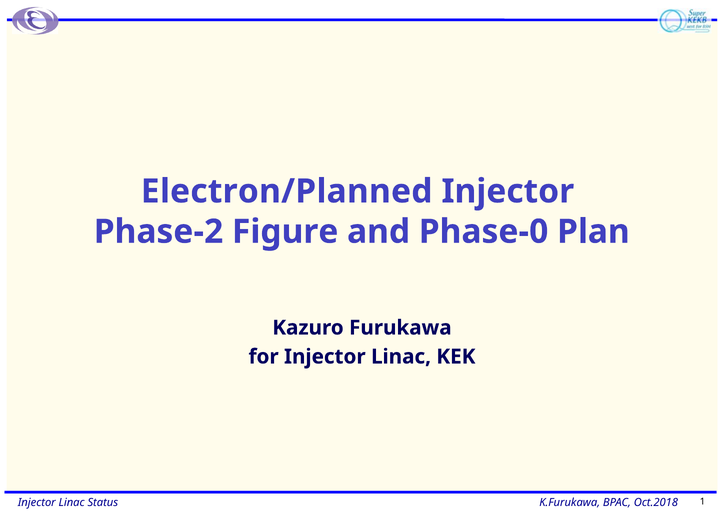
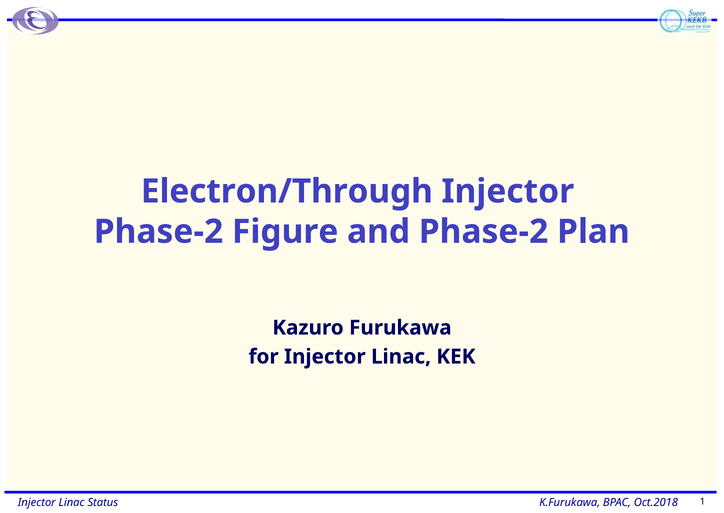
Electron/Planned: Electron/Planned -> Electron/Through
and Phase-0: Phase-0 -> Phase-2
